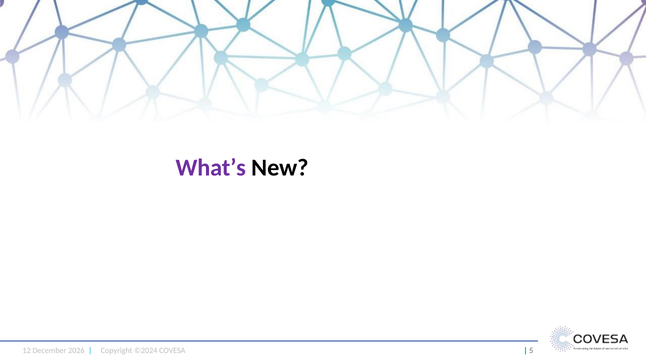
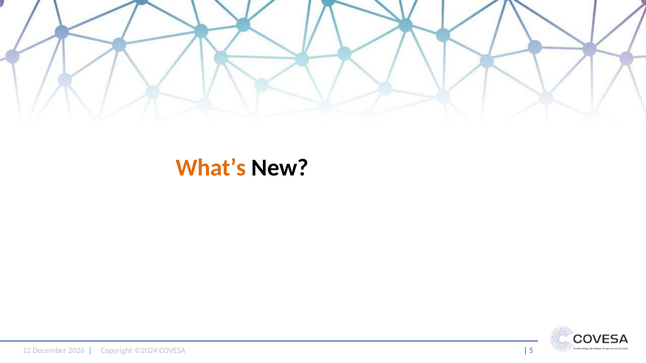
What’s colour: purple -> orange
